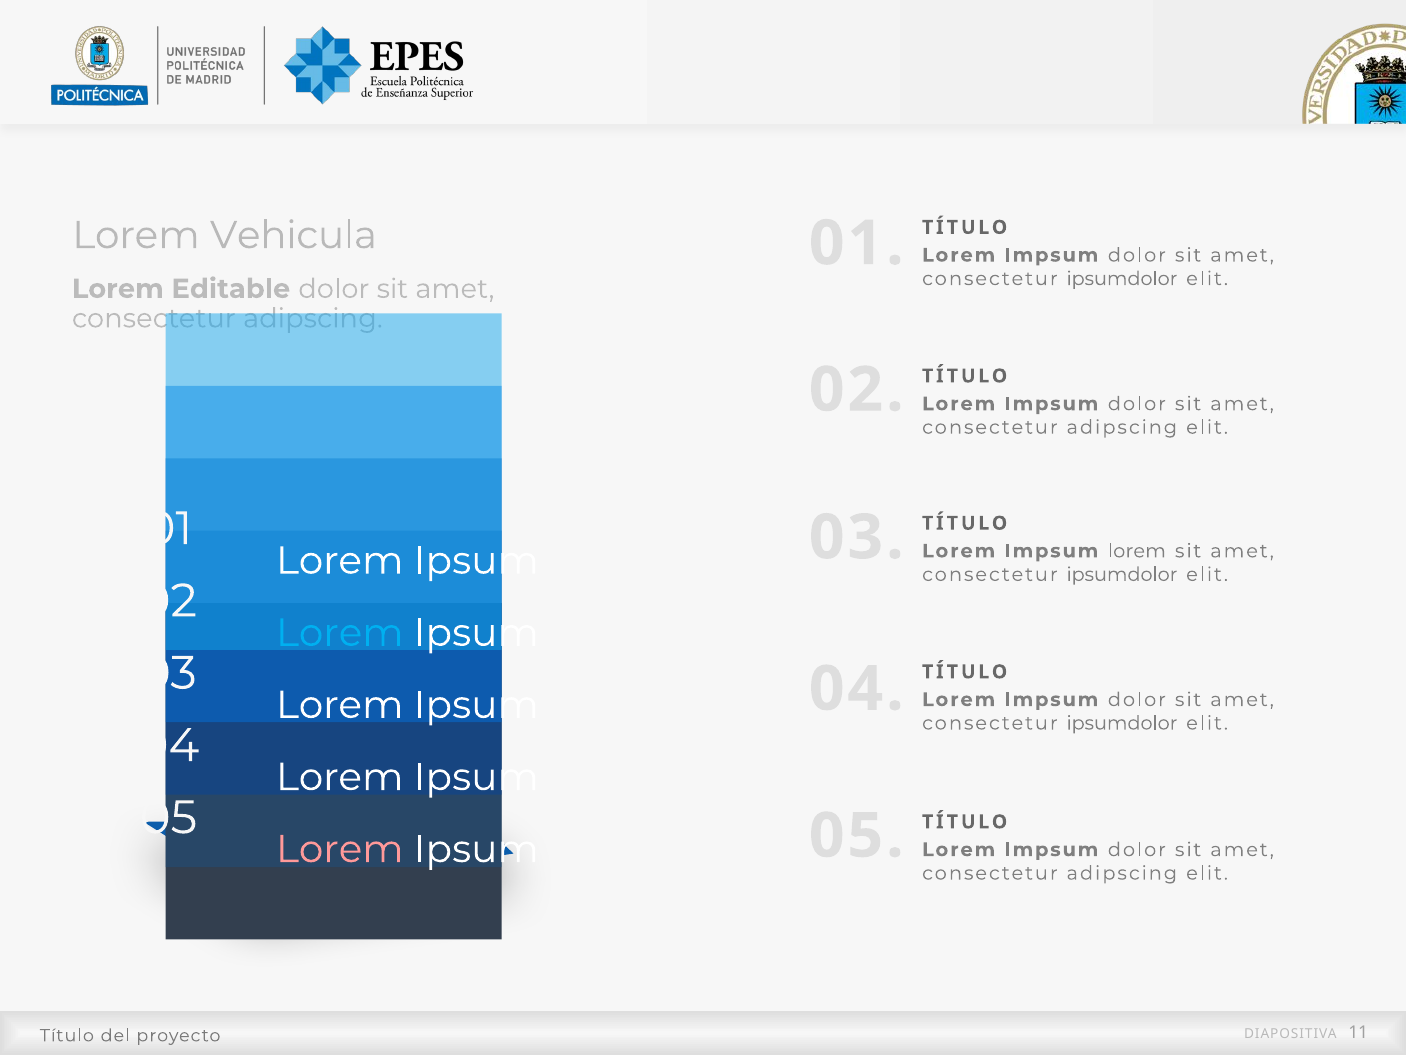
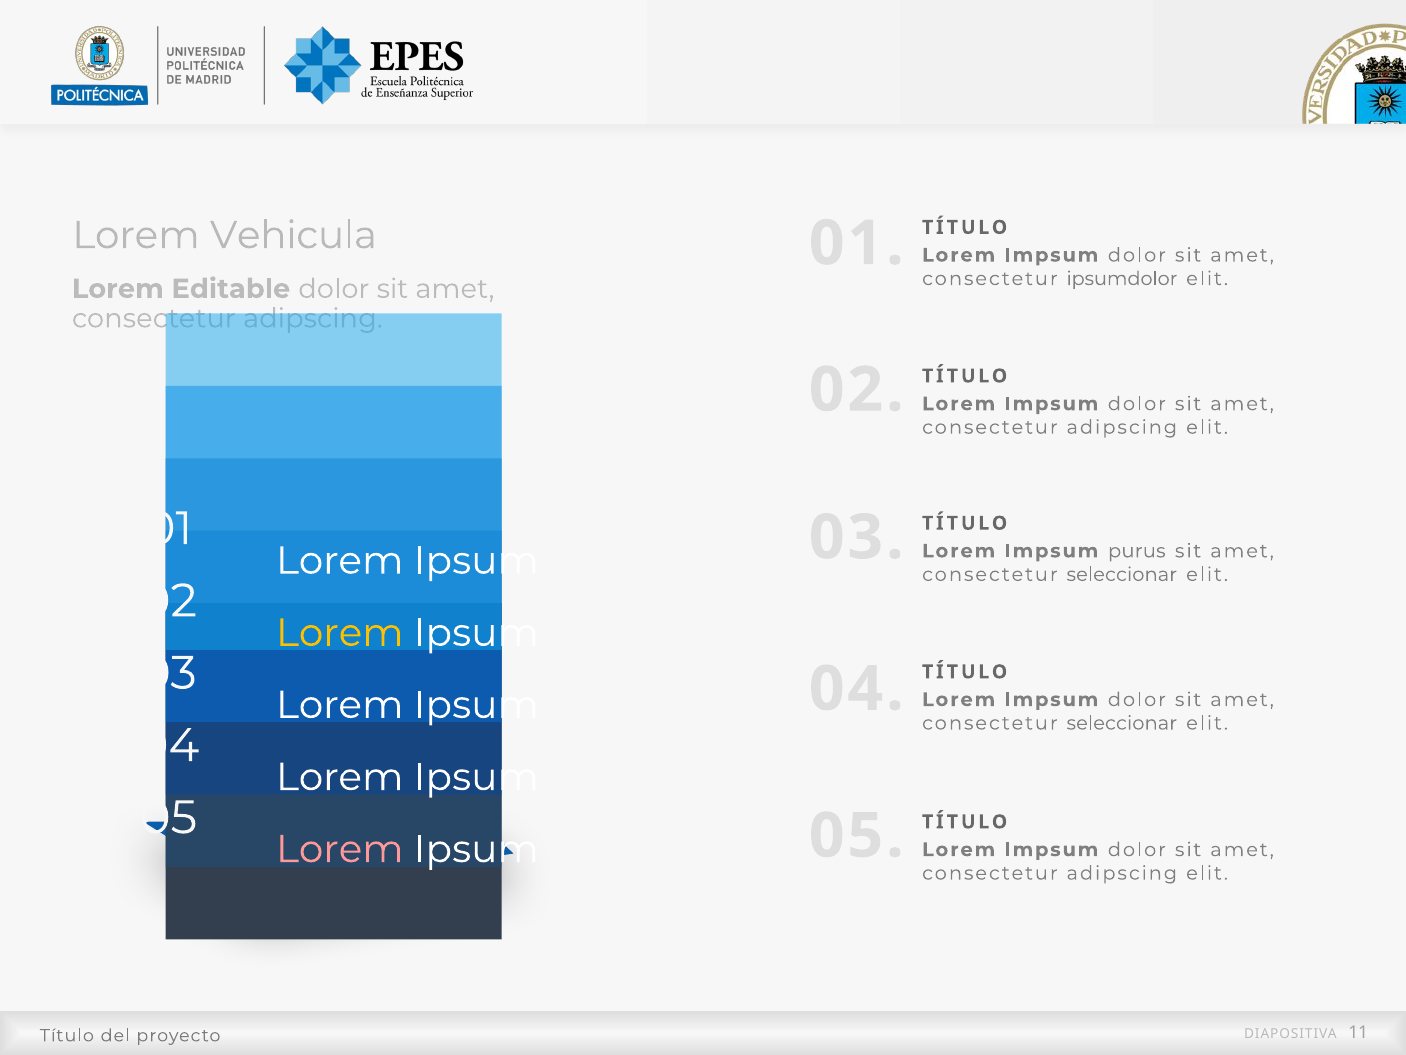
Impsum lorem: lorem -> purus
ipsumdolor at (1122, 574): ipsumdolor -> seleccionar
Lorem at (340, 633) colour: light blue -> yellow
ipsumdolor at (1122, 723): ipsumdolor -> seleccionar
